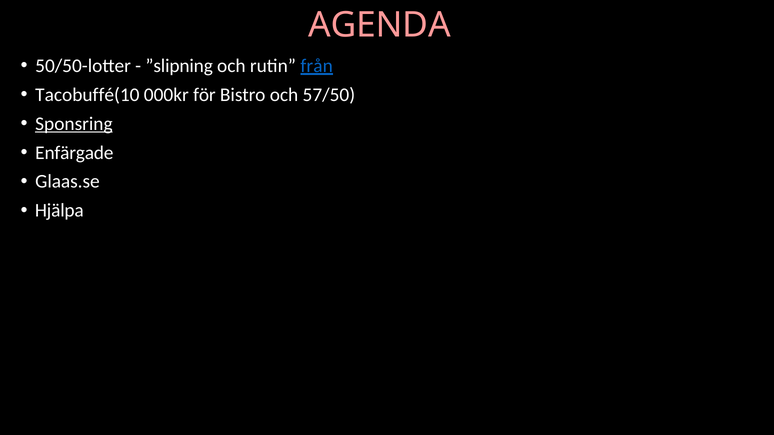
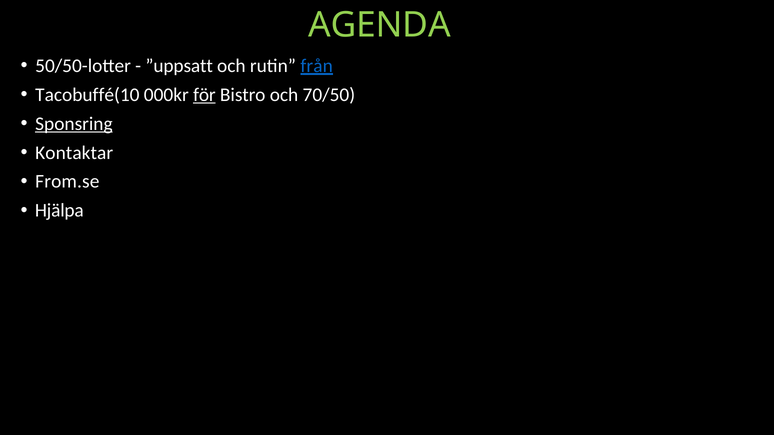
AGENDA colour: pink -> light green
”slipning: ”slipning -> ”uppsatt
för underline: none -> present
57/50: 57/50 -> 70/50
Enfärgade: Enfärgade -> Kontaktar
Glaas.se: Glaas.se -> From.se
